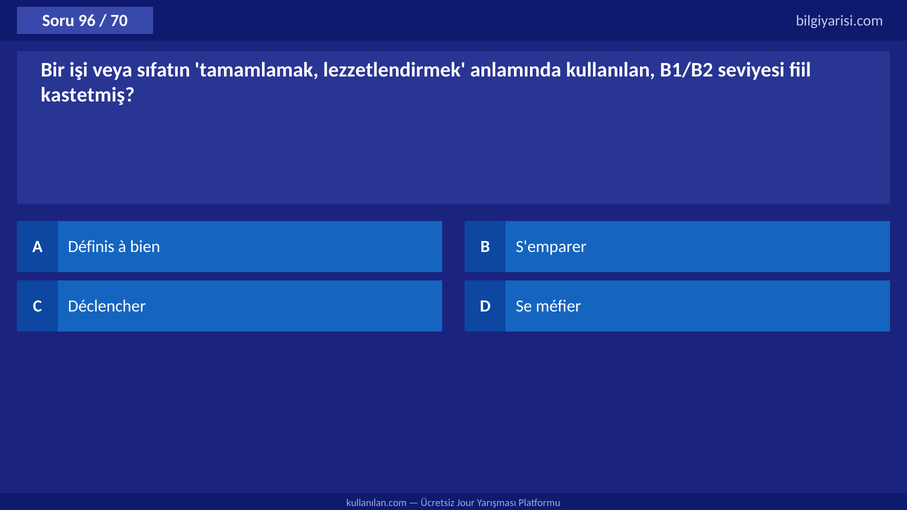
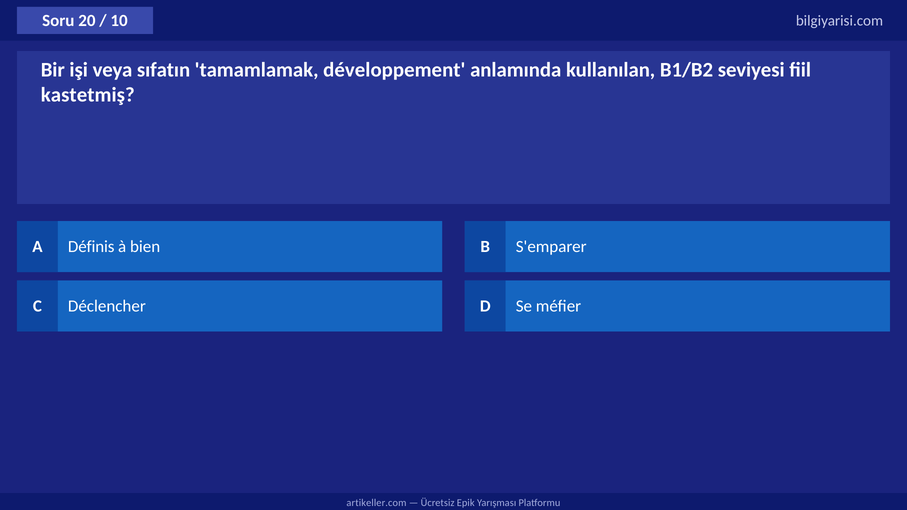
96: 96 -> 20
70: 70 -> 10
lezzetlendirmek: lezzetlendirmek -> développement
kullanılan.com: kullanılan.com -> artikeller.com
Jour: Jour -> Epik
